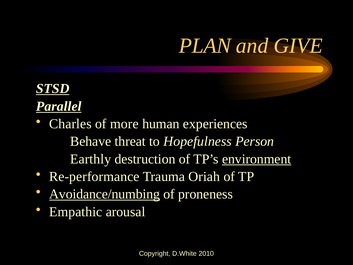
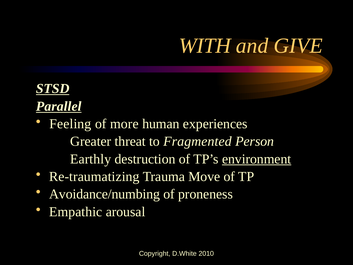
PLAN: PLAN -> WITH
Charles: Charles -> Feeling
Behave: Behave -> Greater
Hopefulness: Hopefulness -> Fragmented
Re-performance: Re-performance -> Re-traumatizing
Oriah: Oriah -> Move
Avoidance/numbing underline: present -> none
